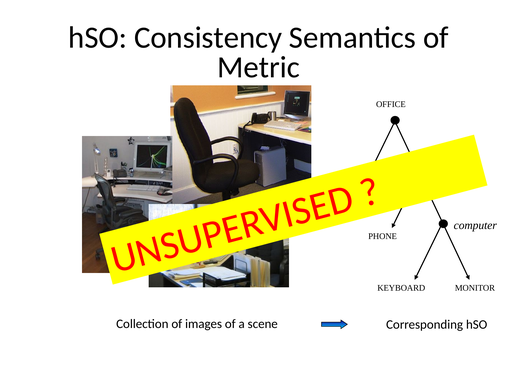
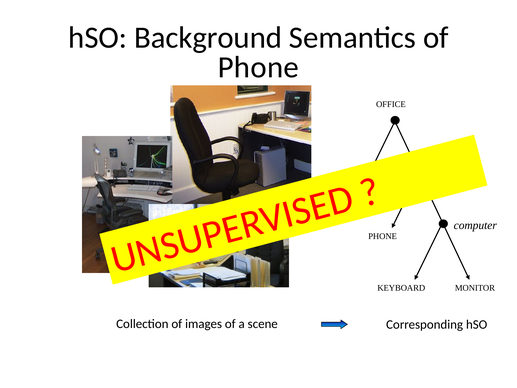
Consistency: Consistency -> Background
Metric at (258, 67): Metric -> Phone
